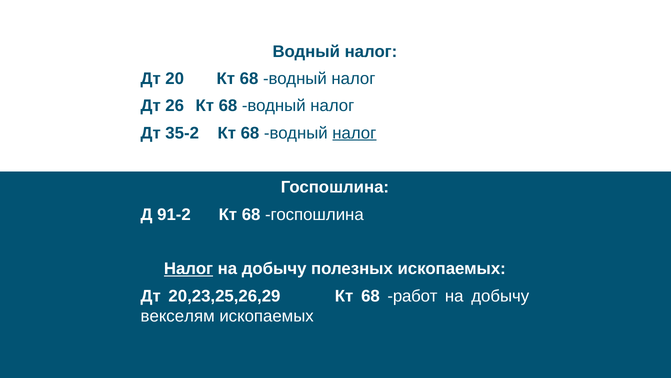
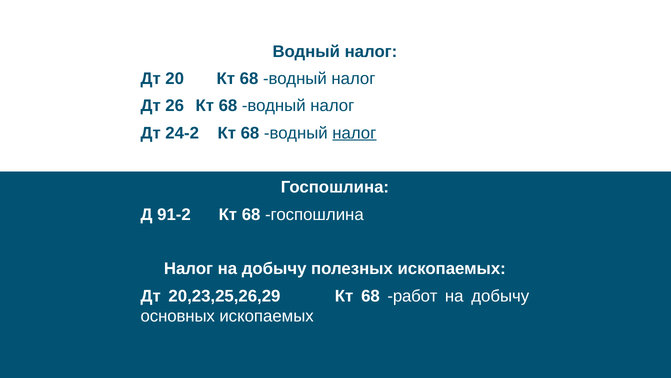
35-2: 35-2 -> 24-2
Налог at (189, 268) underline: present -> none
векселям: векселям -> основных
